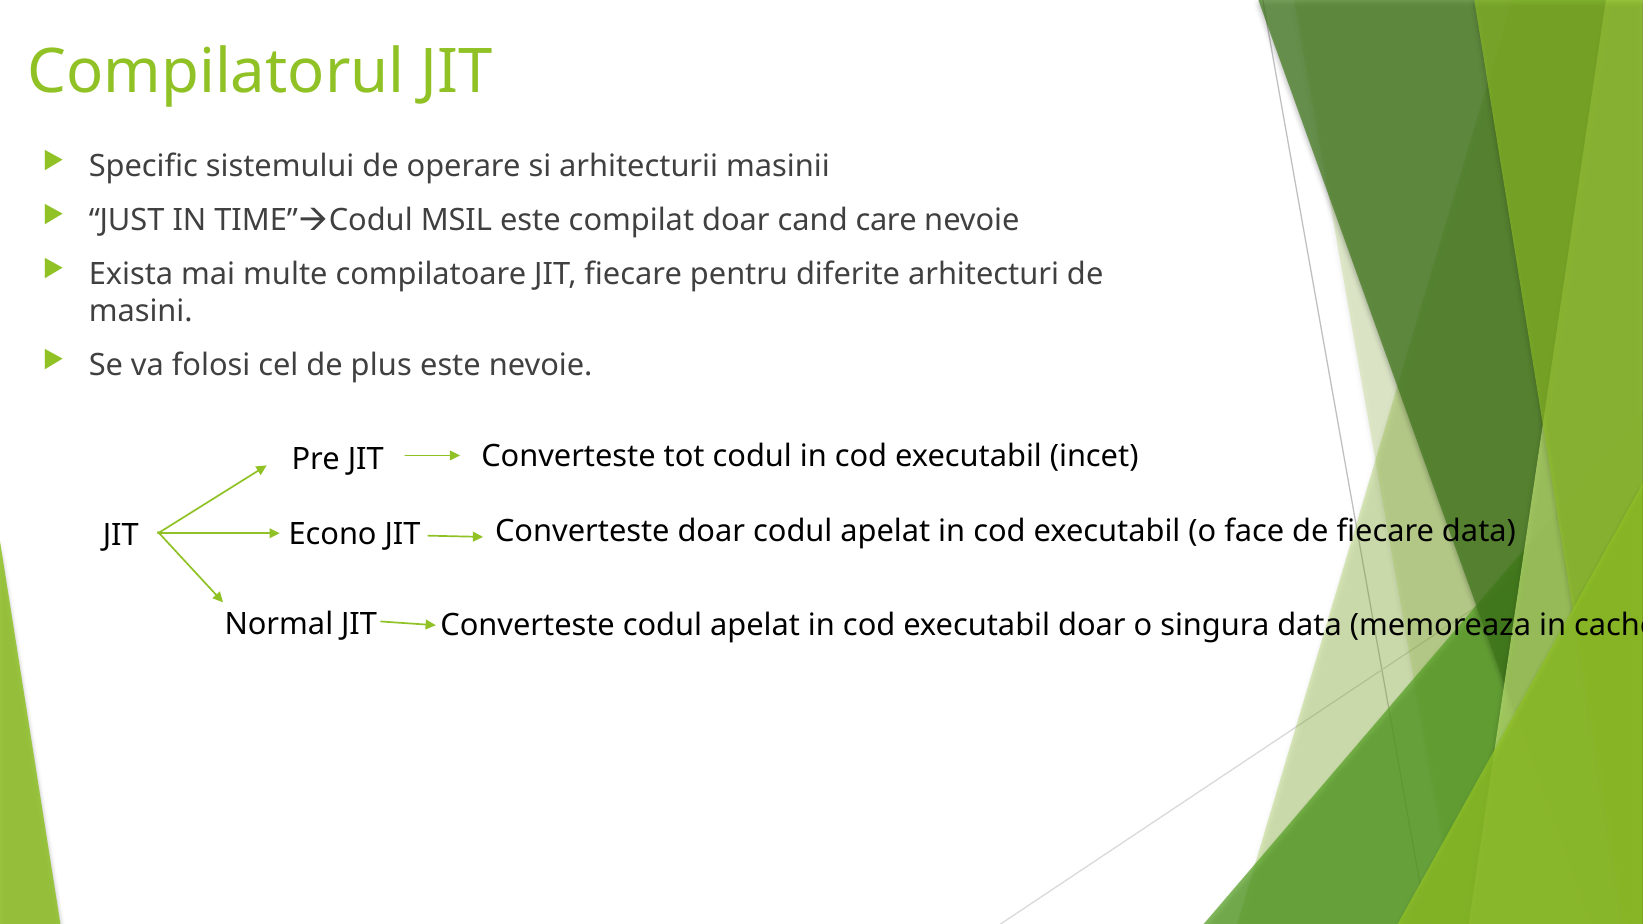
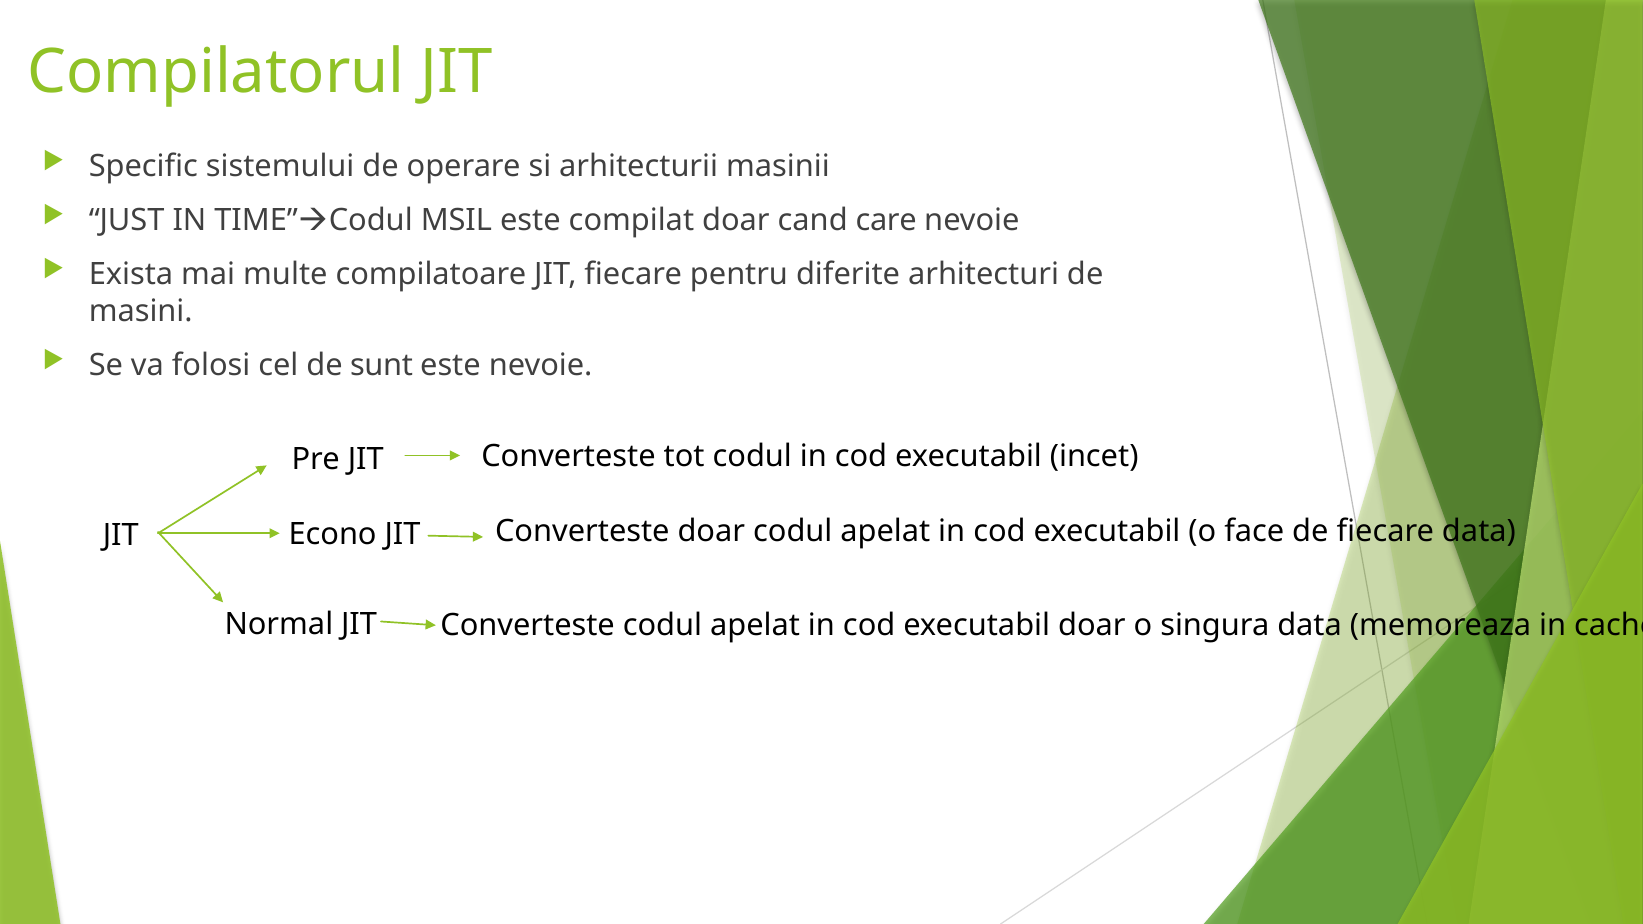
plus: plus -> sunt
